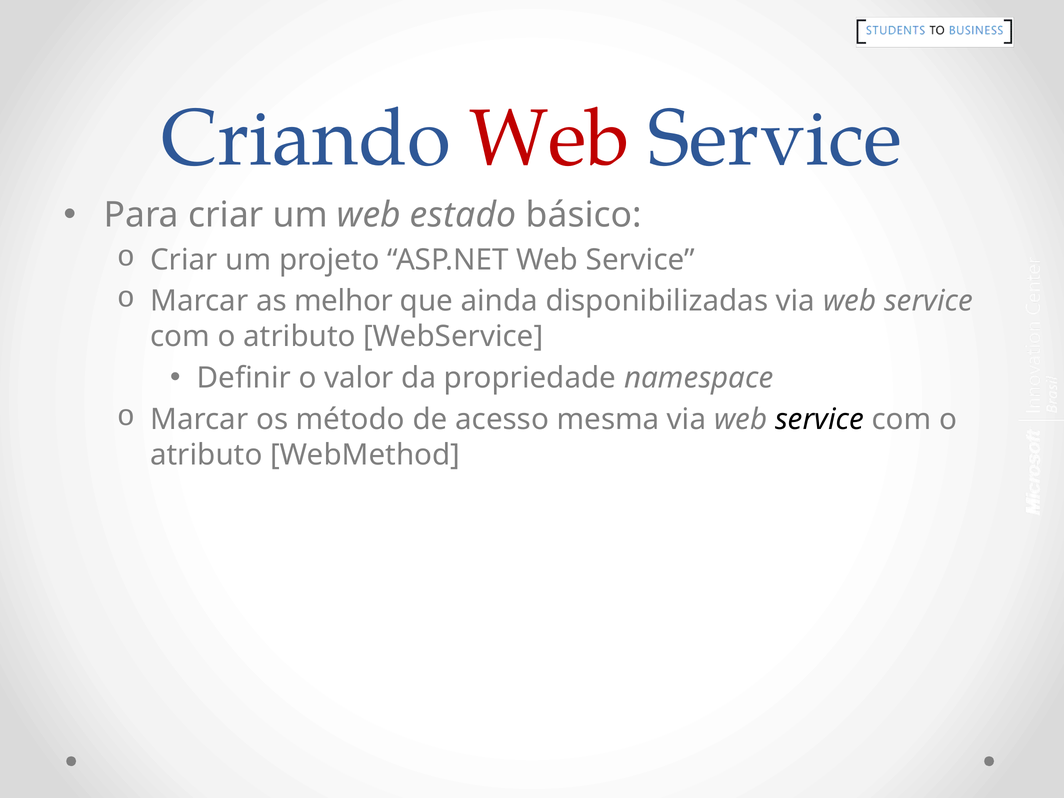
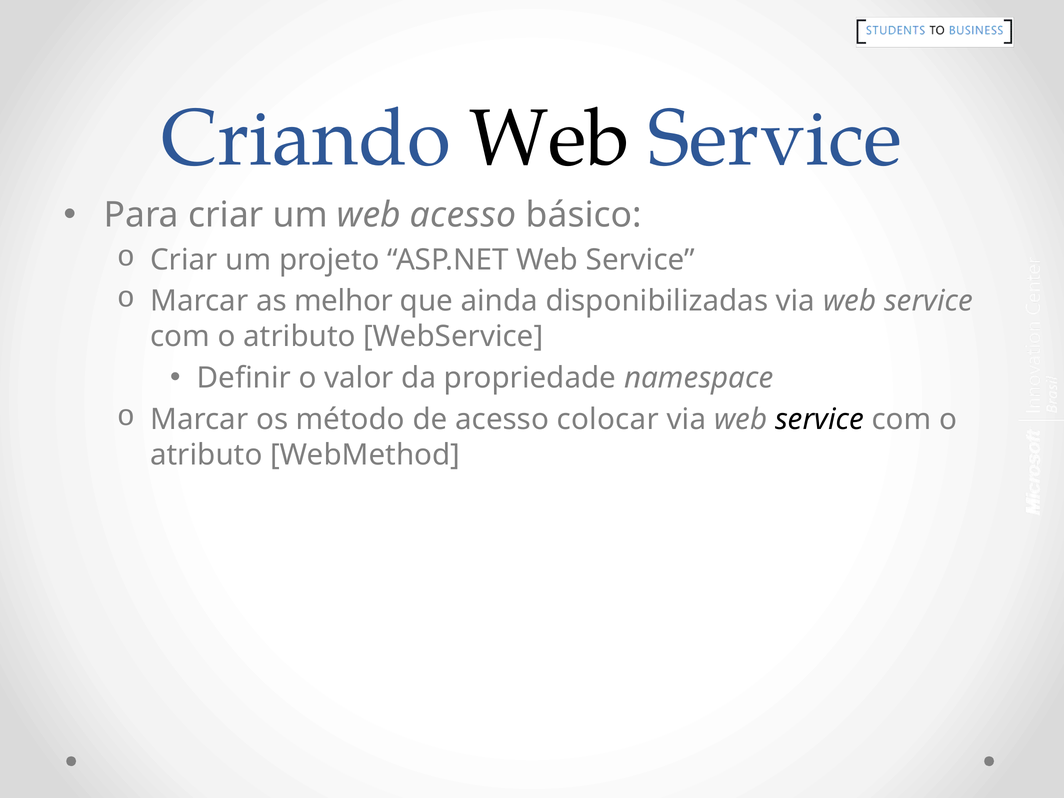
Web at (550, 139) colour: red -> black
web estado: estado -> acesso
mesma: mesma -> colocar
